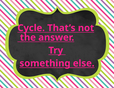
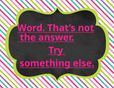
Cycle: Cycle -> Word
